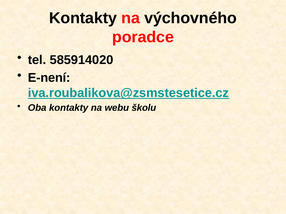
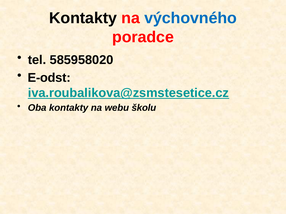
výchovného colour: black -> blue
585914020: 585914020 -> 585958020
E-není: E-není -> E-odst
